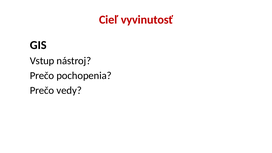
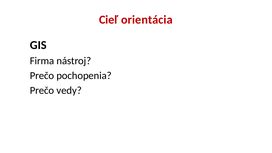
vyvinutosť: vyvinutosť -> orientácia
Vstup: Vstup -> Firma
